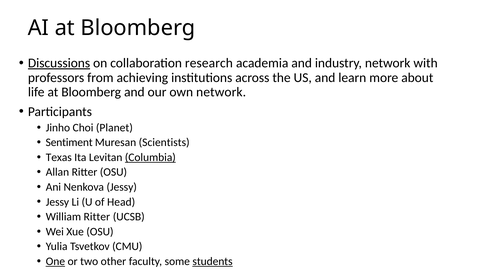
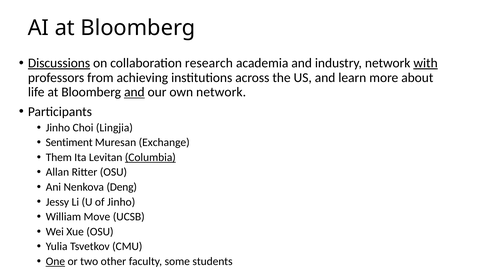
with underline: none -> present
and at (134, 92) underline: none -> present
Planet: Planet -> Lingjia
Scientists: Scientists -> Exchange
Texas: Texas -> Them
Nenkova Jessy: Jessy -> Deng
of Head: Head -> Jinho
William Ritter: Ritter -> Move
students underline: present -> none
